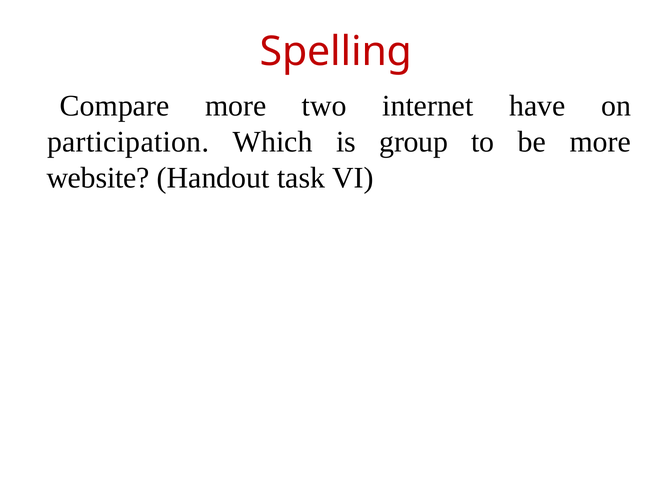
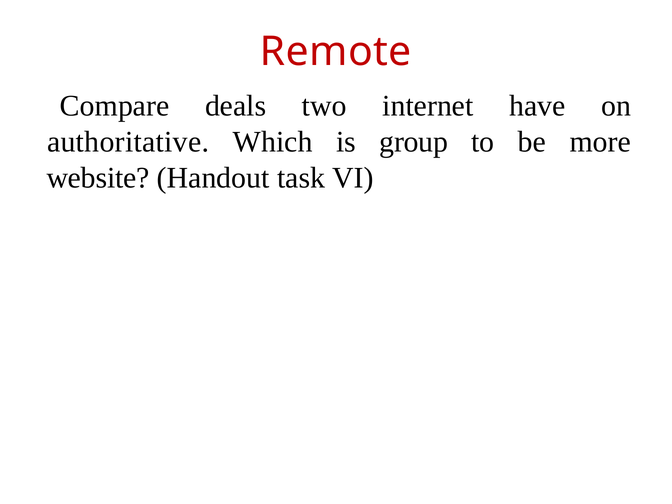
Spelling: Spelling -> Remote
Compare more: more -> deals
participation: participation -> authoritative
